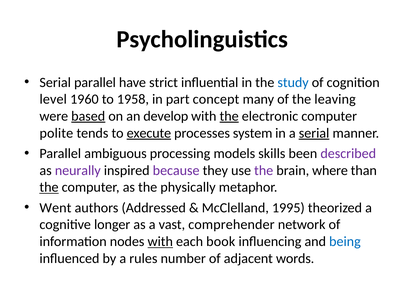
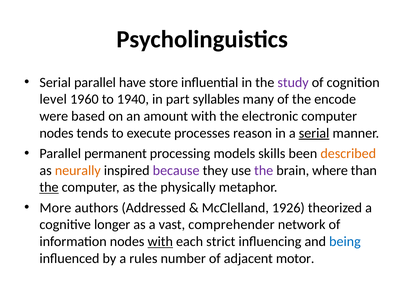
strict: strict -> store
study colour: blue -> purple
1958: 1958 -> 1940
concept: concept -> syllables
leaving: leaving -> encode
based underline: present -> none
develop: develop -> amount
the at (229, 116) underline: present -> none
polite at (56, 133): polite -> nodes
execute underline: present -> none
system: system -> reason
ambiguous: ambiguous -> permanent
described colour: purple -> orange
neurally colour: purple -> orange
Went: Went -> More
1995: 1995 -> 1926
book: book -> strict
words: words -> motor
